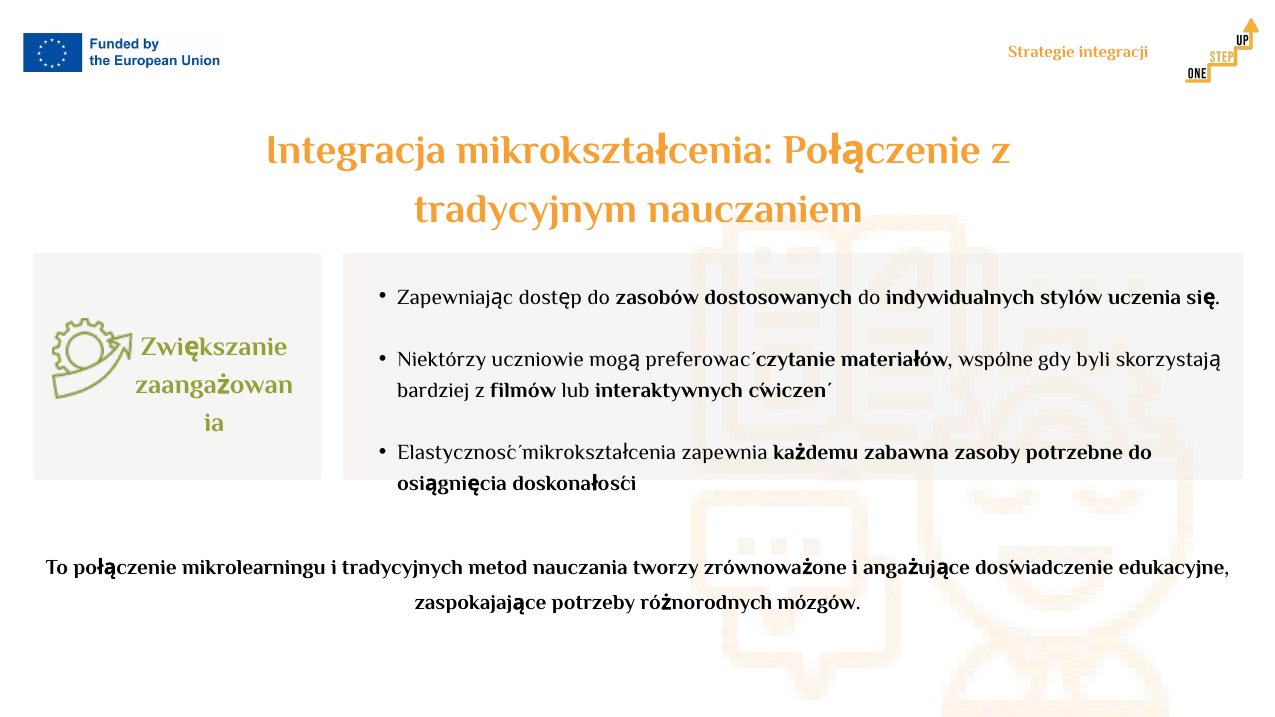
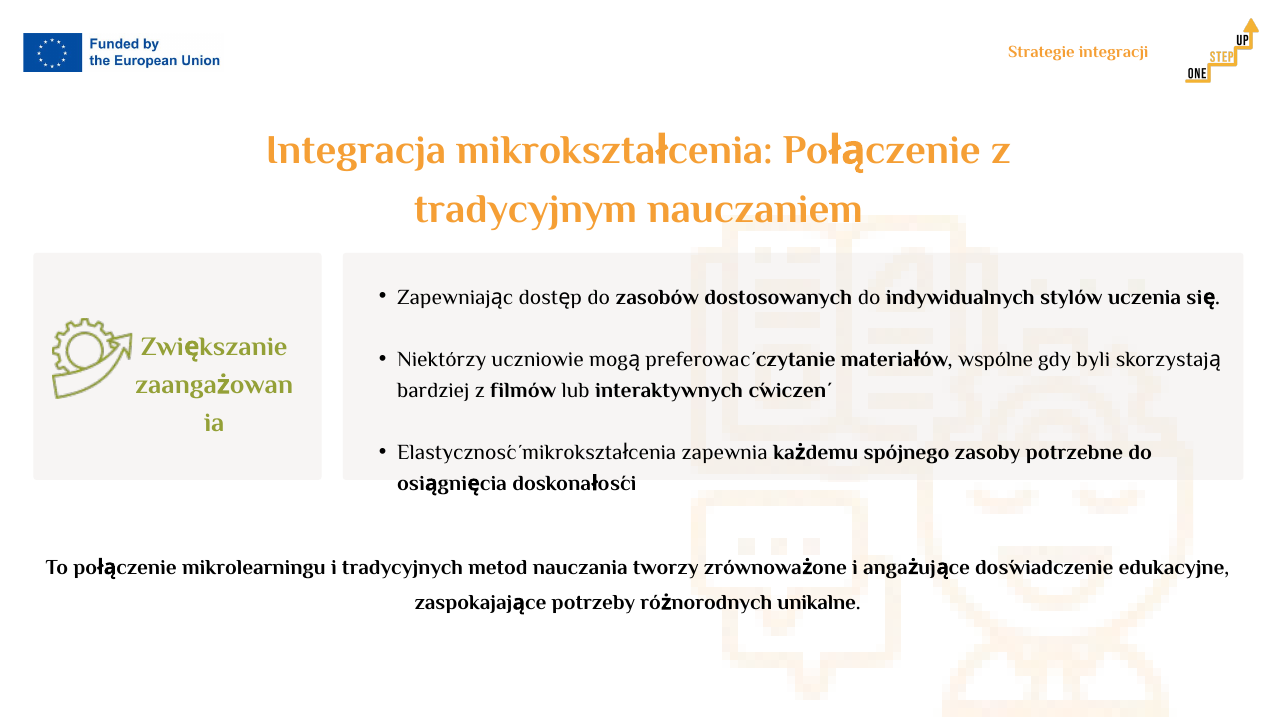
zabawna: zabawna -> spójnego
mózgów: mózgów -> unikalne
